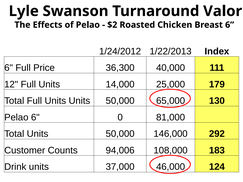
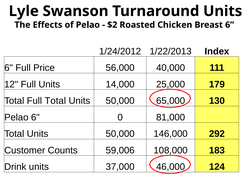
Turnaround Valor: Valor -> Units
36,300: 36,300 -> 56,000
Total Full Units: Units -> Total
94,006: 94,006 -> 59,006
